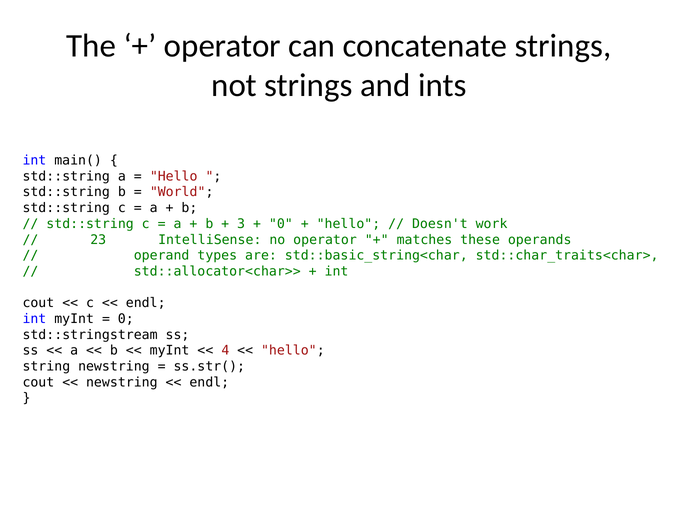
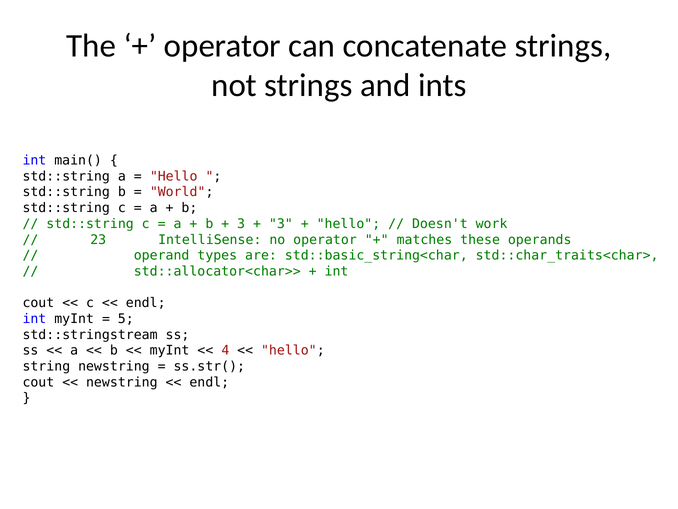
0 at (281, 224): 0 -> 3
0 at (126, 319): 0 -> 5
